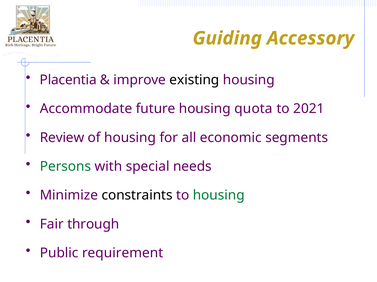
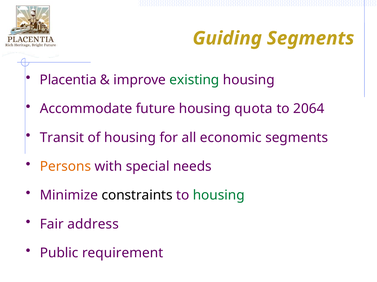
Guiding Accessory: Accessory -> Segments
existing colour: black -> green
2021: 2021 -> 2064
Review: Review -> Transit
Persons colour: green -> orange
through: through -> address
